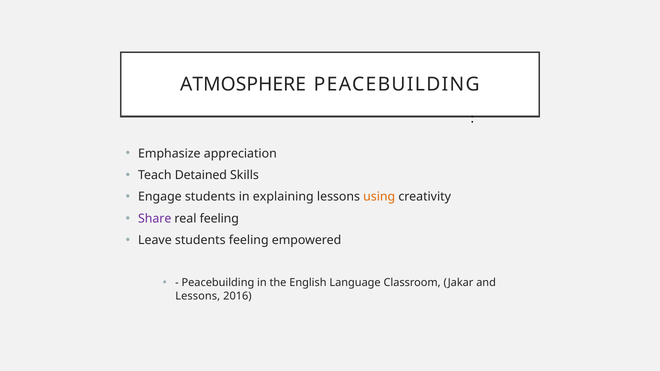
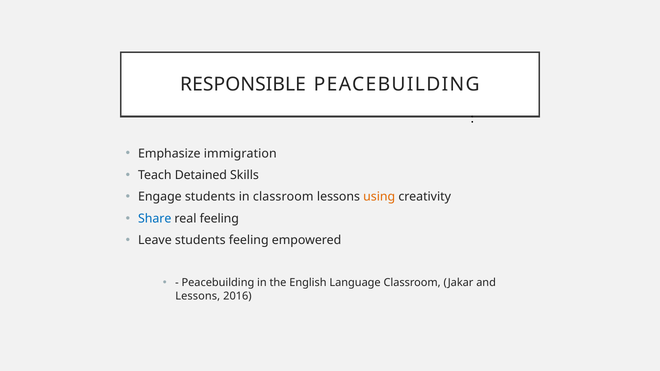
ATMOSPHERE: ATMOSPHERE -> RESPONSIBLE
appreciation: appreciation -> immigration
in explaining: explaining -> classroom
Share colour: purple -> blue
